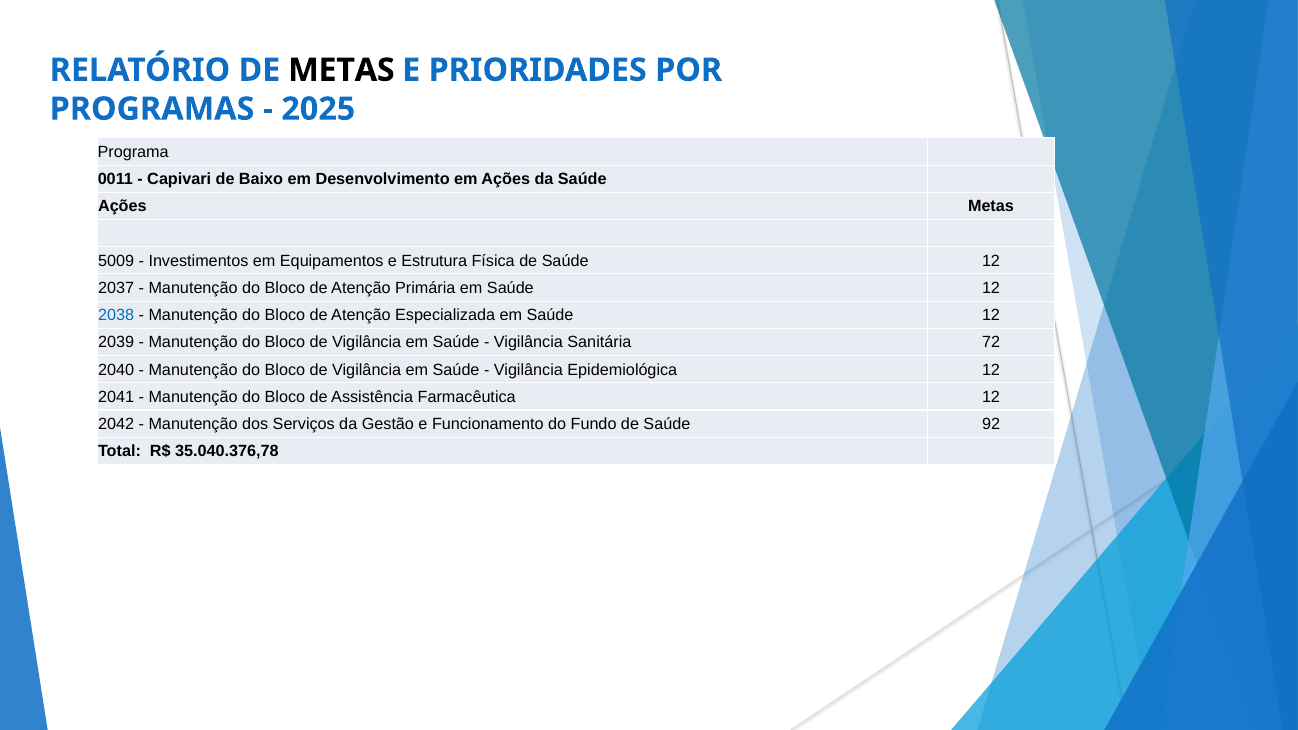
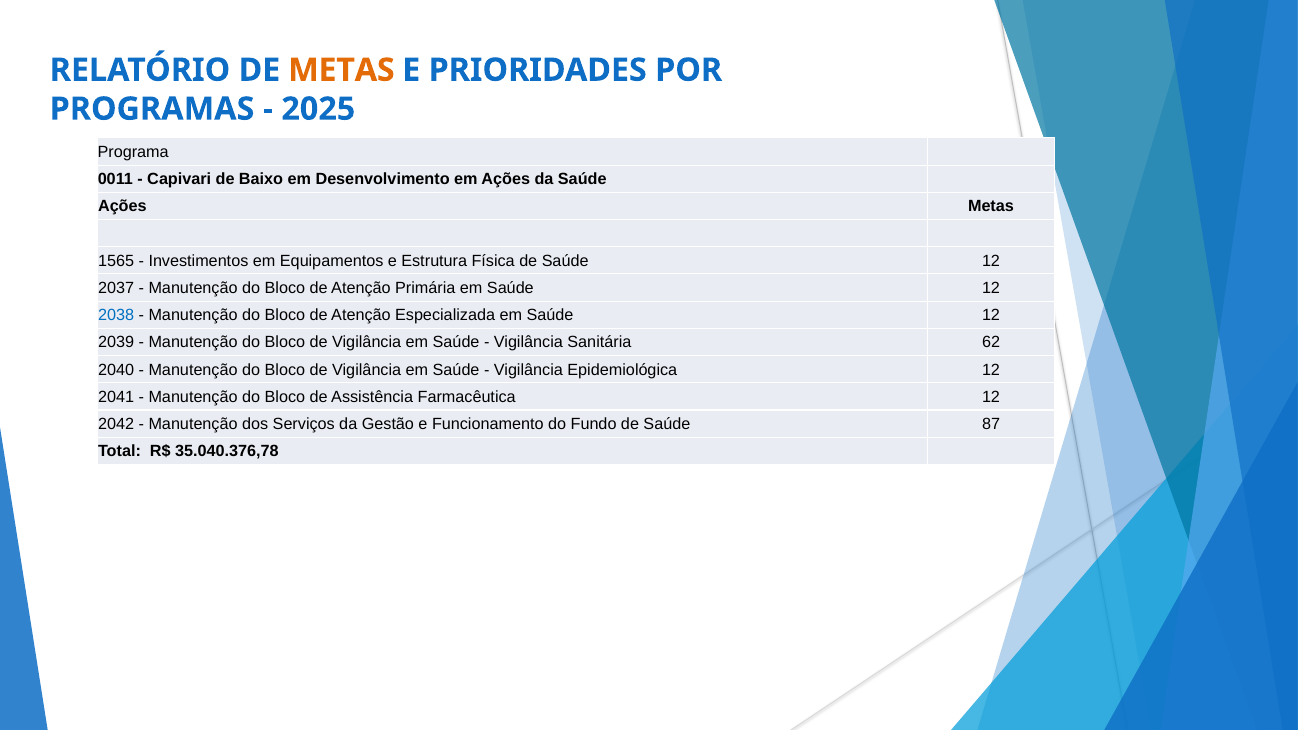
METAS at (341, 70) colour: black -> orange
5009: 5009 -> 1565
72: 72 -> 62
92: 92 -> 87
